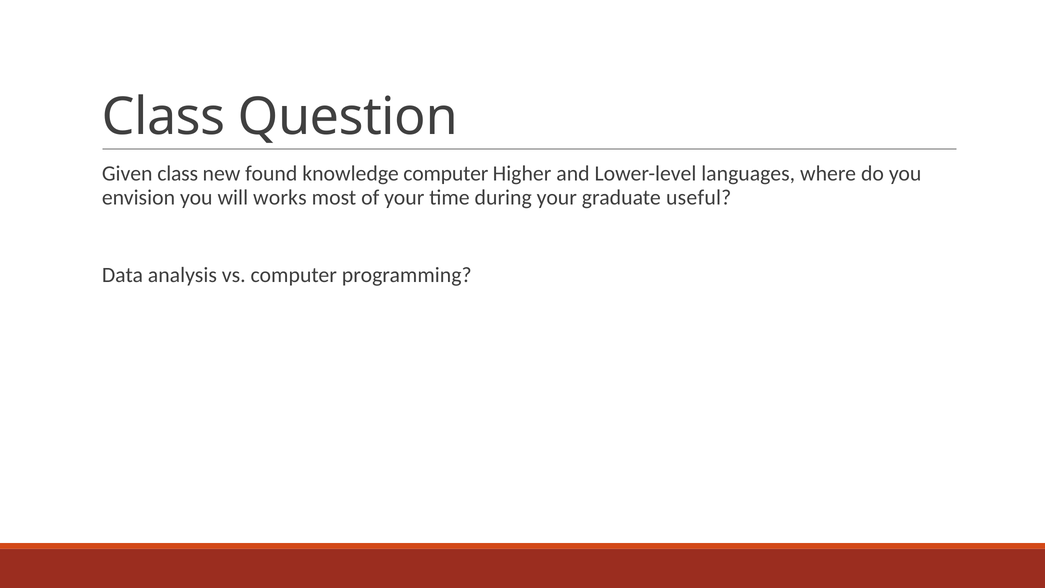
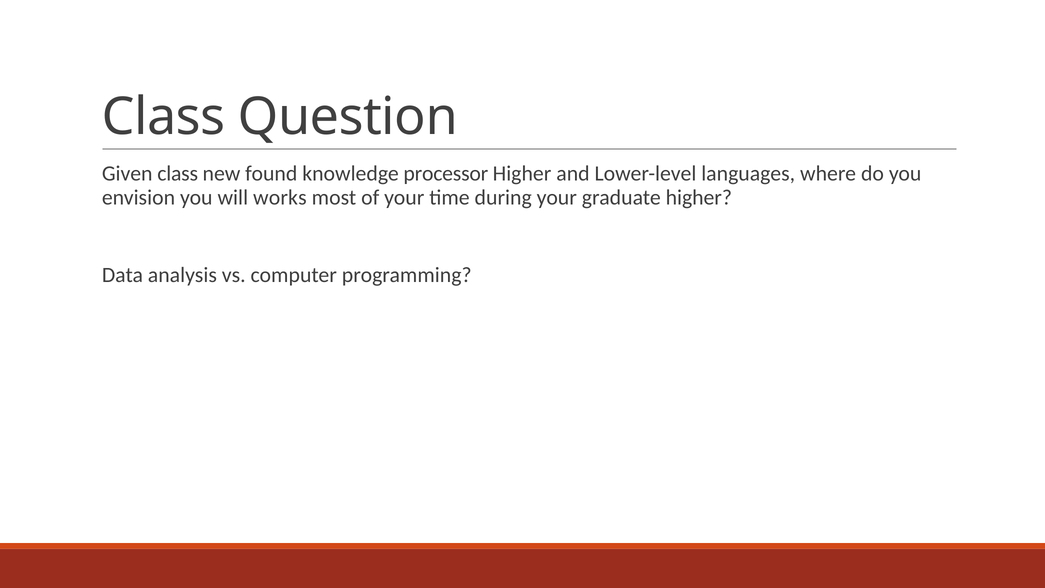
knowledge computer: computer -> processor
graduate useful: useful -> higher
